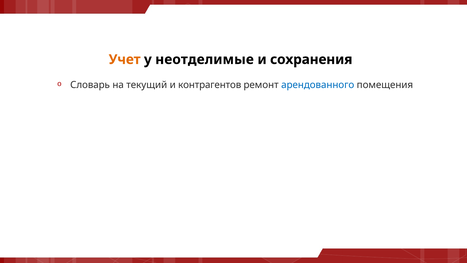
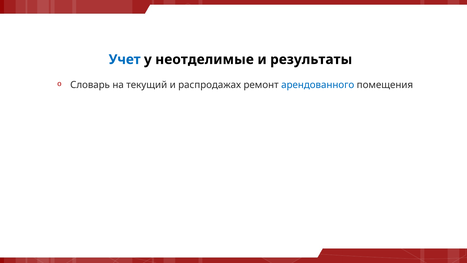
Учет colour: orange -> blue
сохранения: сохранения -> результаты
контрагентов: контрагентов -> распродажах
